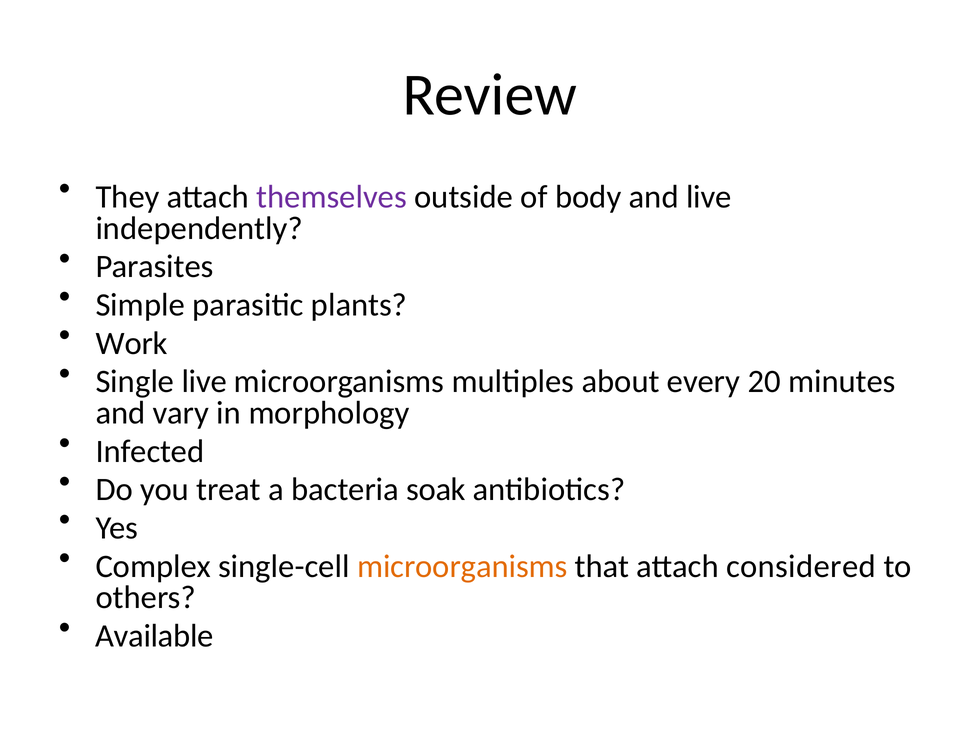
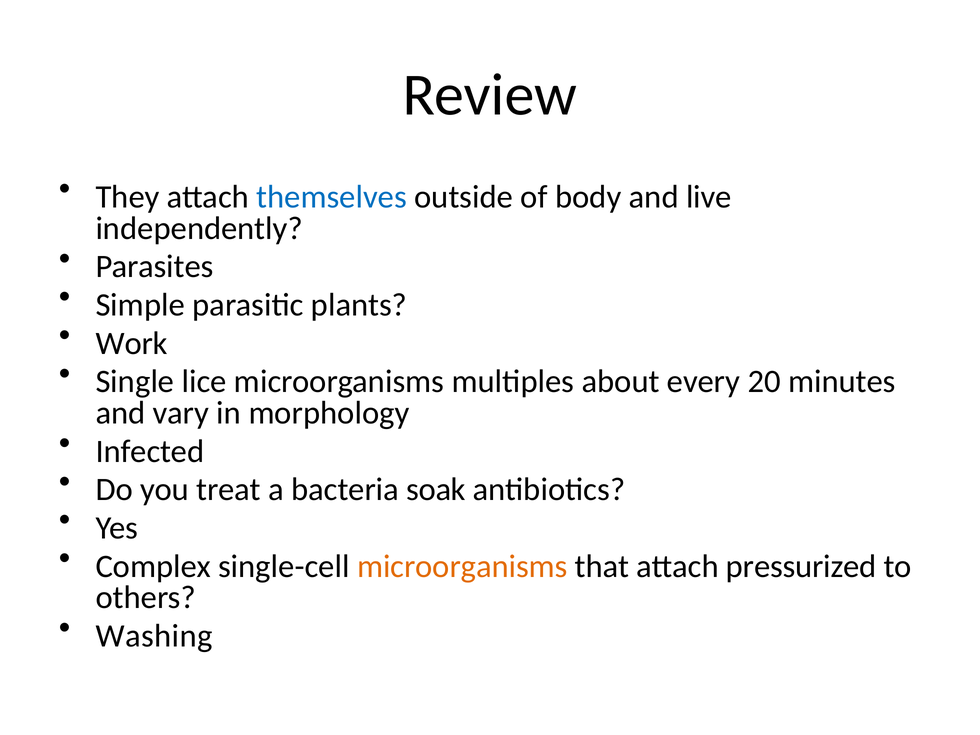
themselves colour: purple -> blue
Single live: live -> lice
considered: considered -> pressurized
Available: Available -> Washing
